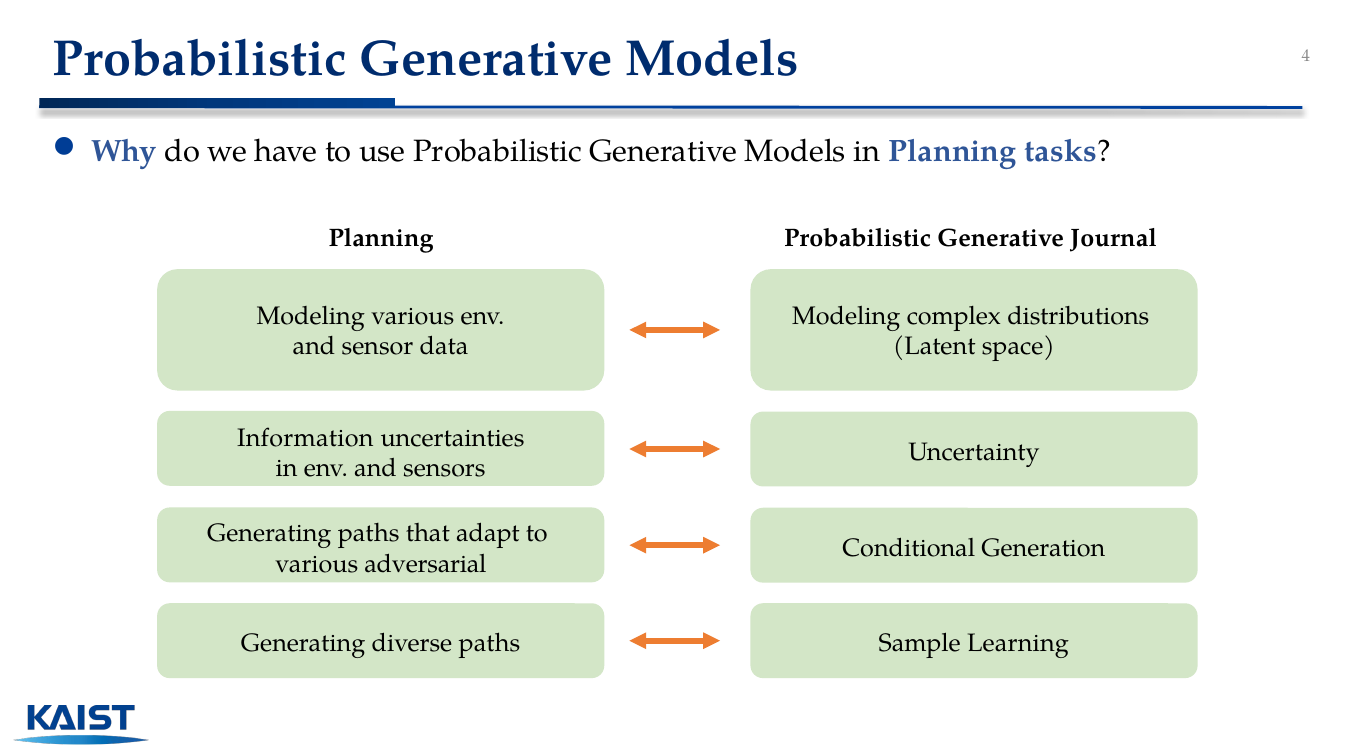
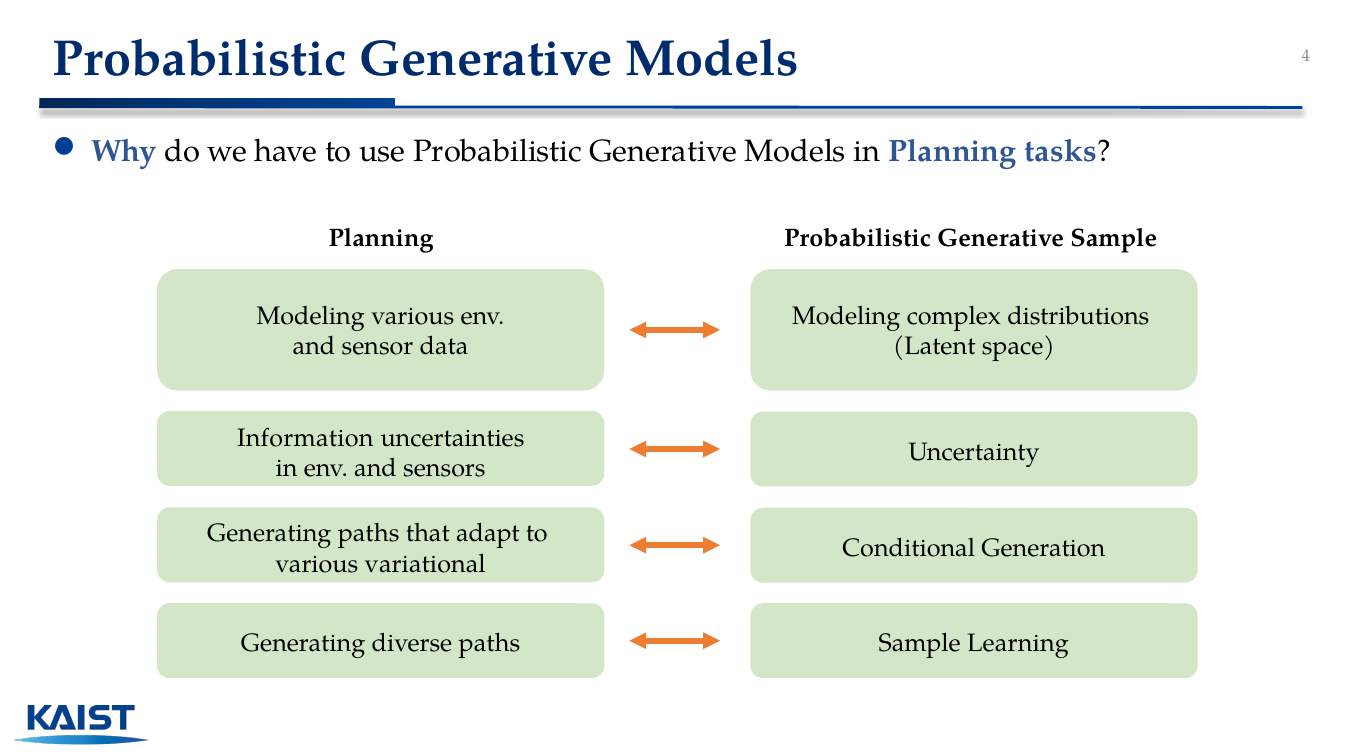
Generative Journal: Journal -> Sample
adversarial: adversarial -> variational
